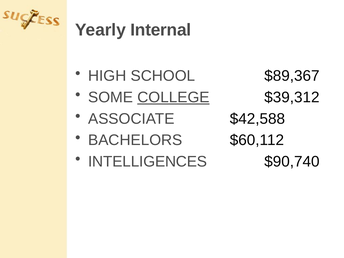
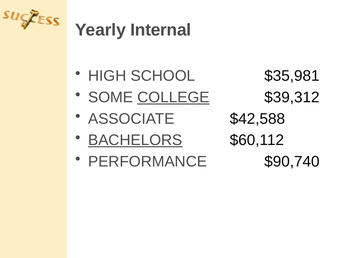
$89,367: $89,367 -> $35,981
BACHELORS underline: none -> present
INTELLIGENCES: INTELLIGENCES -> PERFORMANCE
